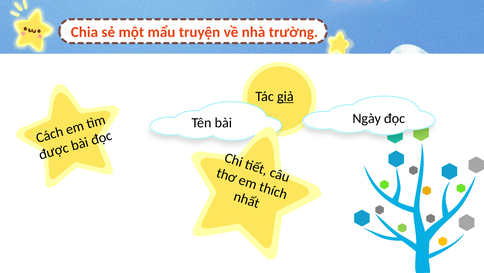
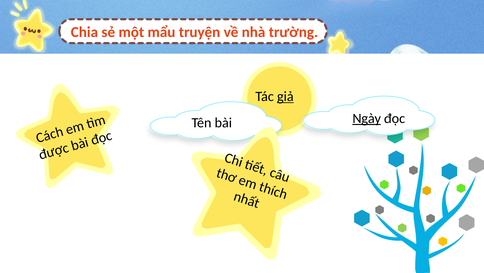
Ngày underline: none -> present
